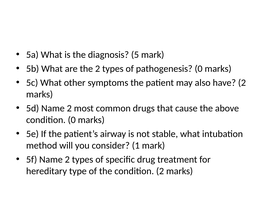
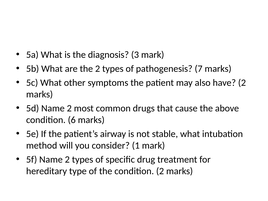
5: 5 -> 3
pathogenesis 0: 0 -> 7
condition 0: 0 -> 6
